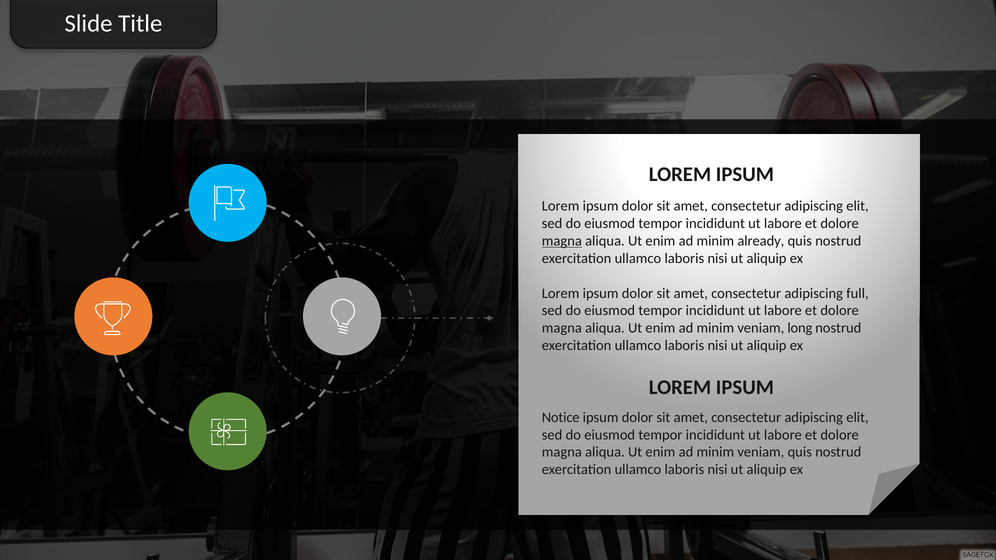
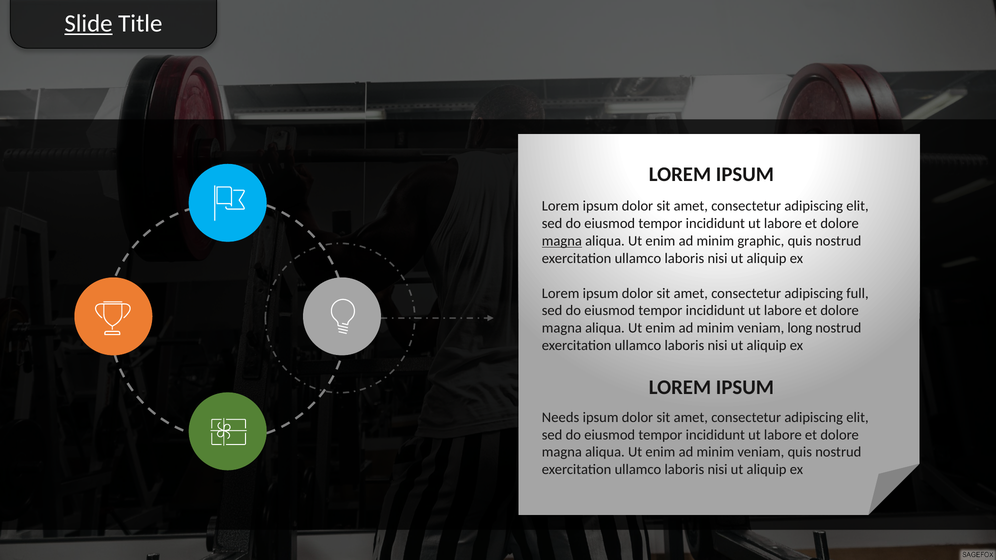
Slide underline: none -> present
already: already -> graphic
Notice: Notice -> Needs
